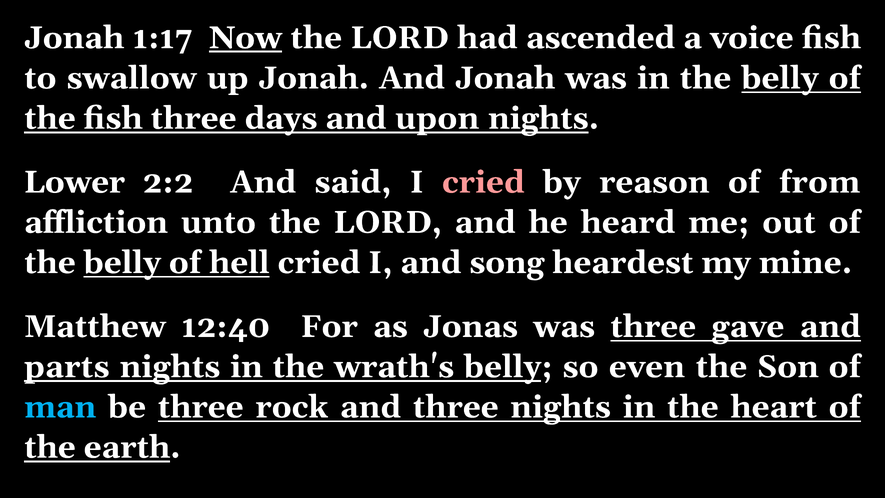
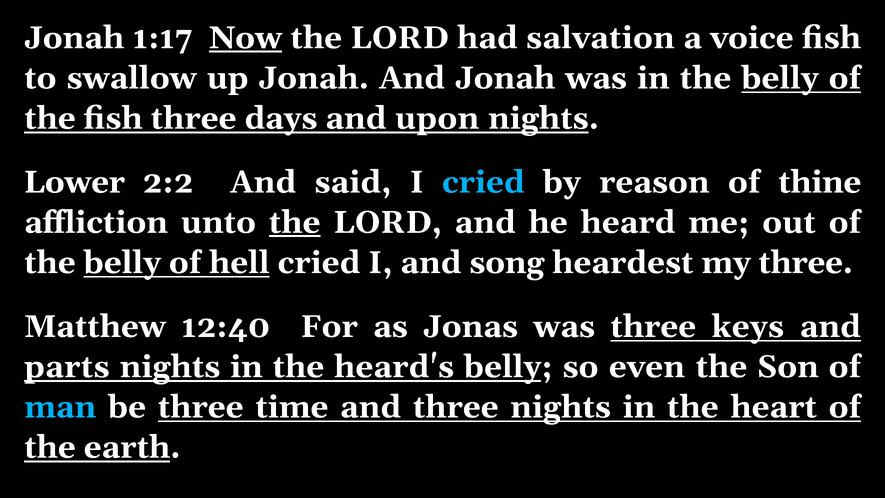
ascended: ascended -> salvation
cried at (483, 182) colour: pink -> light blue
from: from -> thine
the at (295, 222) underline: none -> present
my mine: mine -> three
gave: gave -> keys
wrath's: wrath's -> heard's
rock: rock -> time
